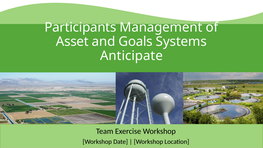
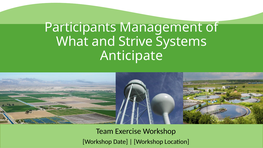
Asset: Asset -> What
Goals: Goals -> Strive
